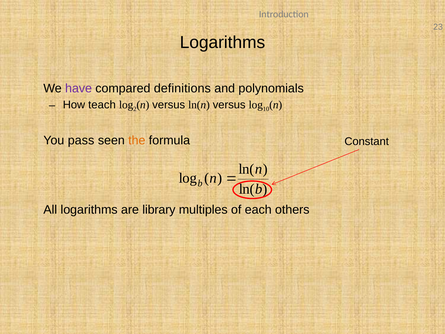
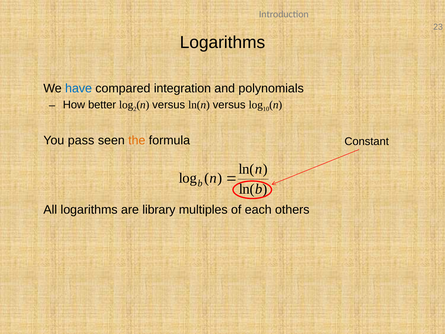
have colour: purple -> blue
definitions: definitions -> integration
teach: teach -> better
